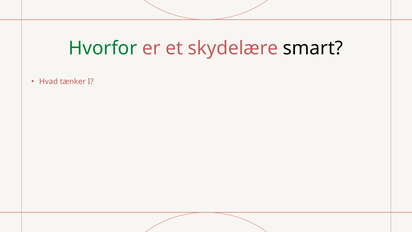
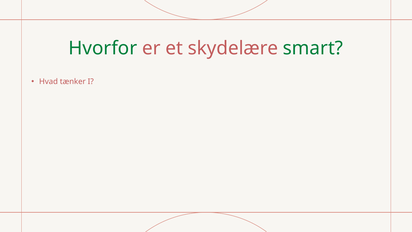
smart colour: black -> green
